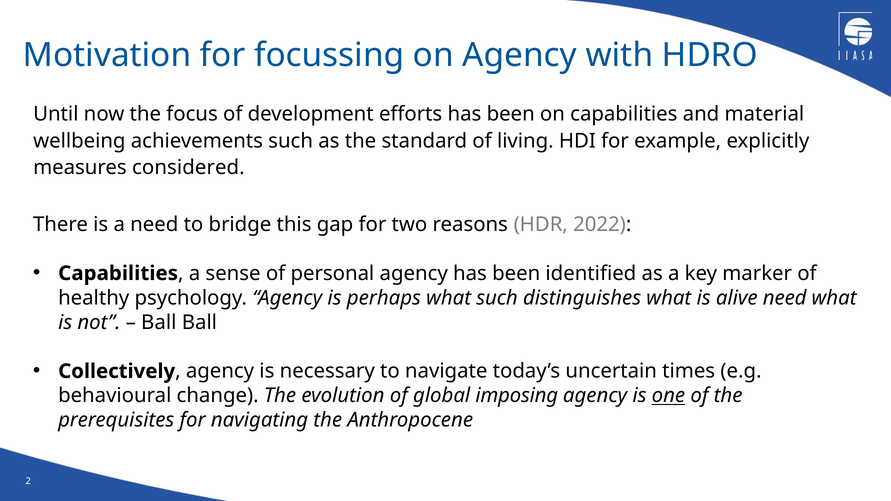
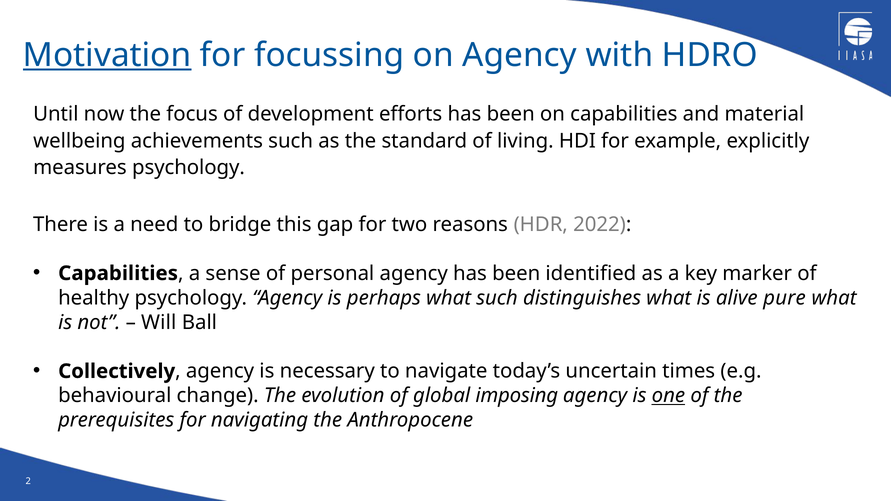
Motivation underline: none -> present
measures considered: considered -> psychology
alive need: need -> pure
Ball at (159, 322): Ball -> Will
